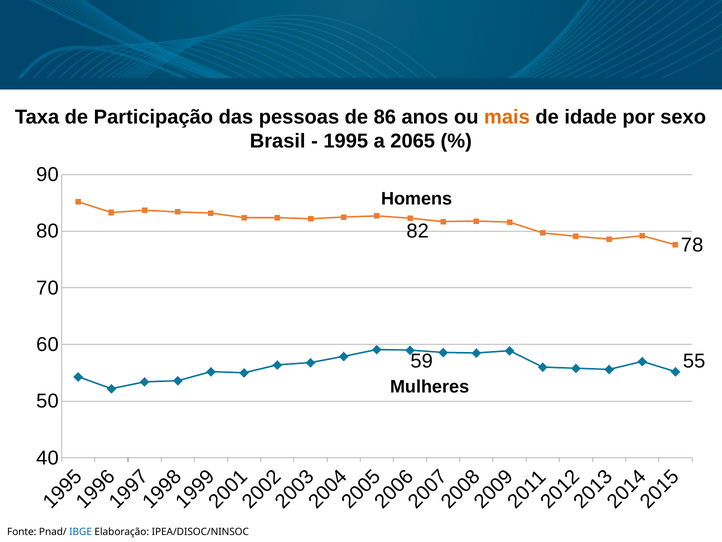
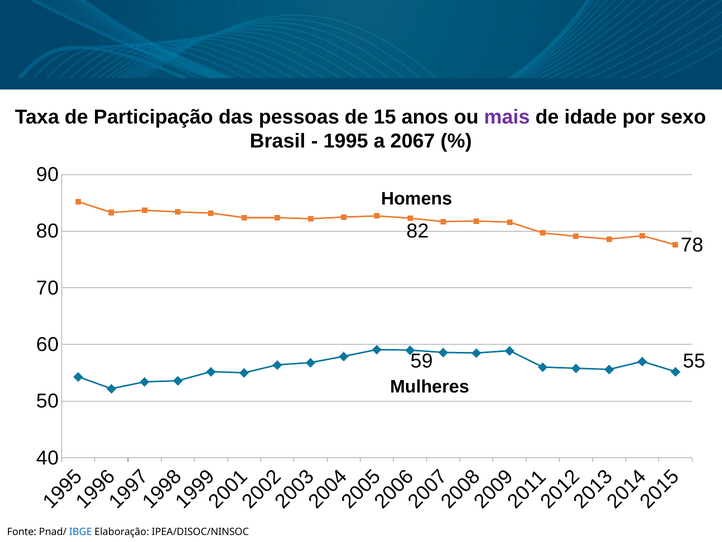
86: 86 -> 15
mais colour: orange -> purple
2065: 2065 -> 2067
